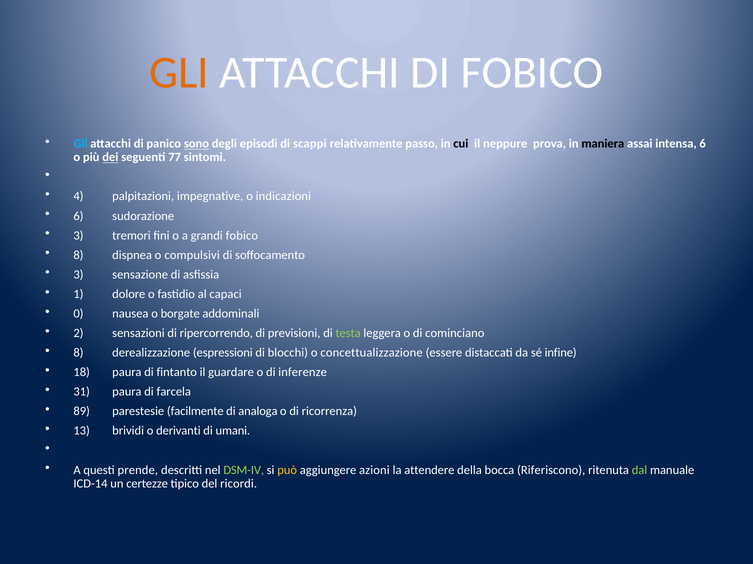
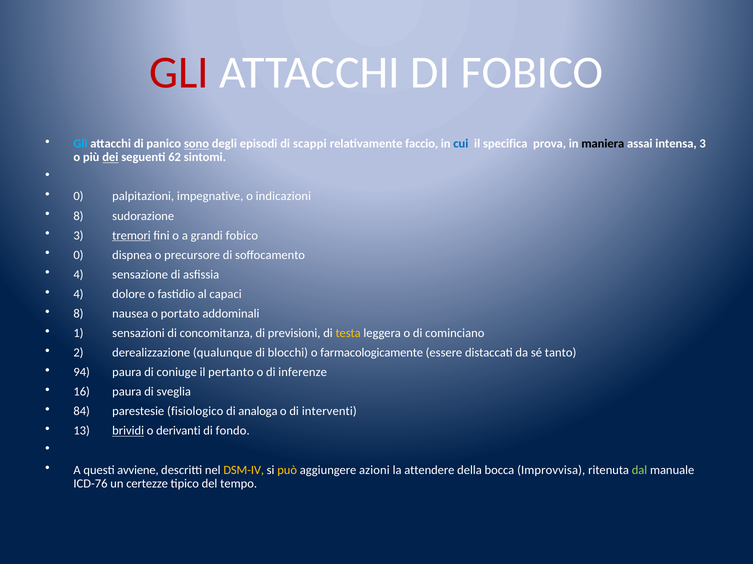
GLI at (179, 73) colour: orange -> red
passo: passo -> faccio
cui colour: black -> blue
neppure: neppure -> specifica
intensa 6: 6 -> 3
77: 77 -> 62
4 at (78, 197): 4 -> 0
6 at (78, 216): 6 -> 8
tremori underline: none -> present
8 at (78, 255): 8 -> 0
compulsivi: compulsivi -> precursore
3 at (78, 275): 3 -> 4
1 at (78, 294): 1 -> 4
0 at (78, 314): 0 -> 8
borgate: borgate -> portato
2: 2 -> 1
ripercorrendo: ripercorrendo -> concomitanza
testa colour: light green -> yellow
8 at (78, 353): 8 -> 2
espressioni: espressioni -> qualunque
concettualizzazione: concettualizzazione -> farmacologicamente
infine: infine -> tanto
18: 18 -> 94
fintanto: fintanto -> coniuge
guardare: guardare -> pertanto
31: 31 -> 16
farcela: farcela -> sveglia
89: 89 -> 84
facilmente: facilmente -> fisiologico
ricorrenza: ricorrenza -> interventi
brividi underline: none -> present
umani: umani -> fondo
prende: prende -> avviene
DSM-IV colour: light green -> yellow
Riferiscono: Riferiscono -> Improvvisa
ICD-14: ICD-14 -> ICD-76
ricordi: ricordi -> tempo
